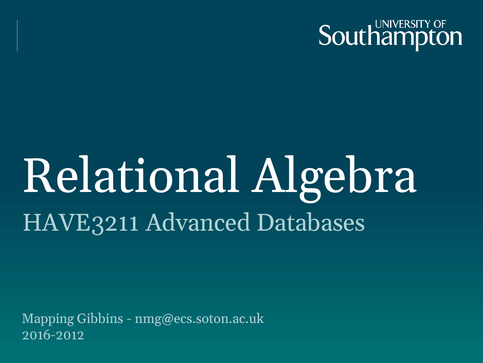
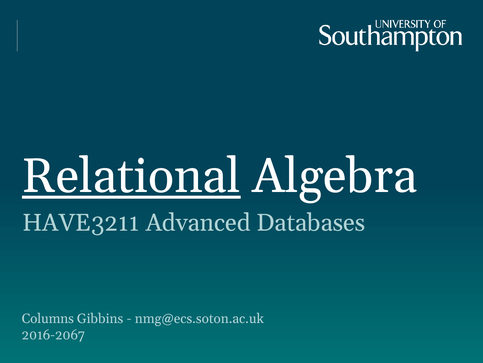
Relational underline: none -> present
Mapping: Mapping -> Columns
2016-2012: 2016-2012 -> 2016-2067
